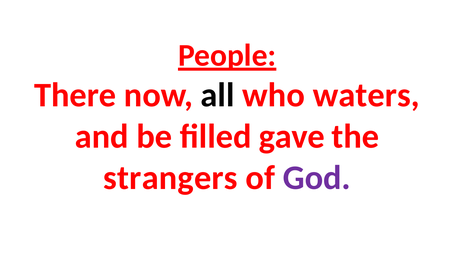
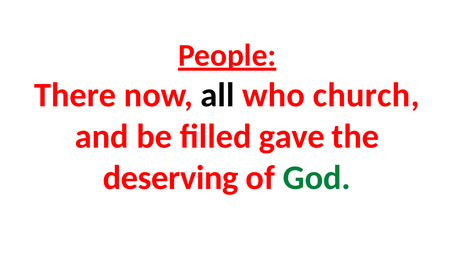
waters: waters -> church
strangers: strangers -> deserving
God colour: purple -> green
